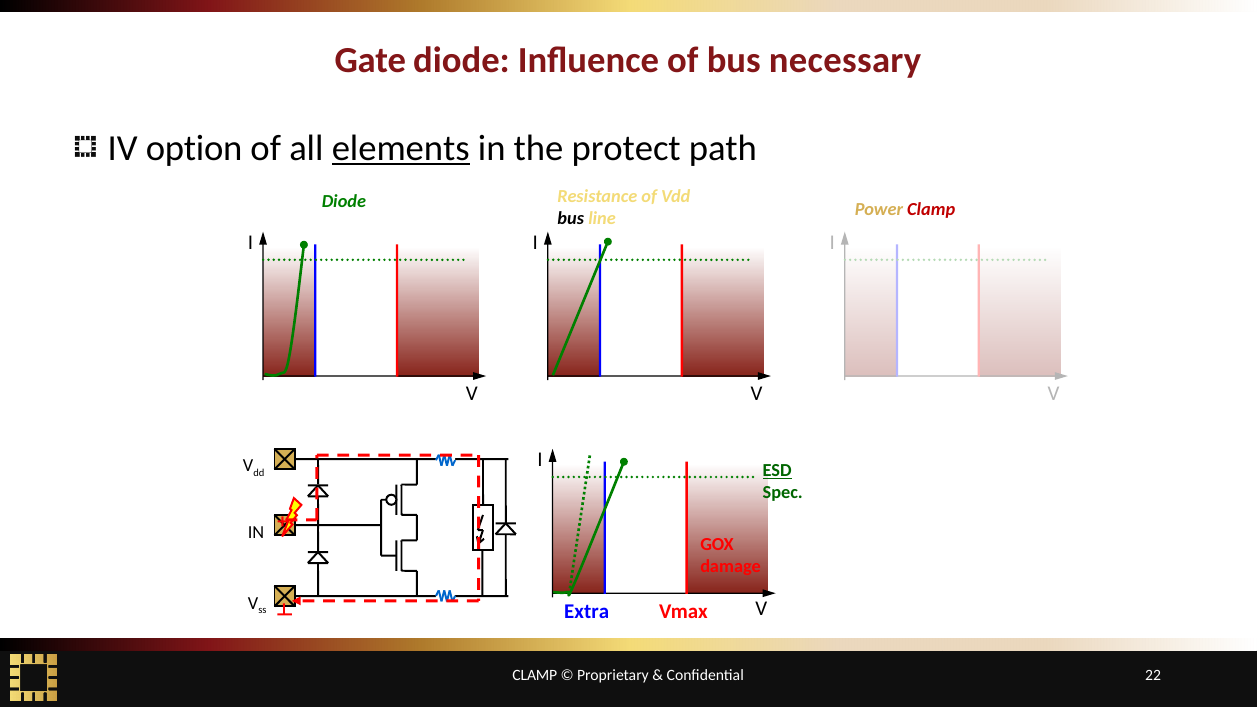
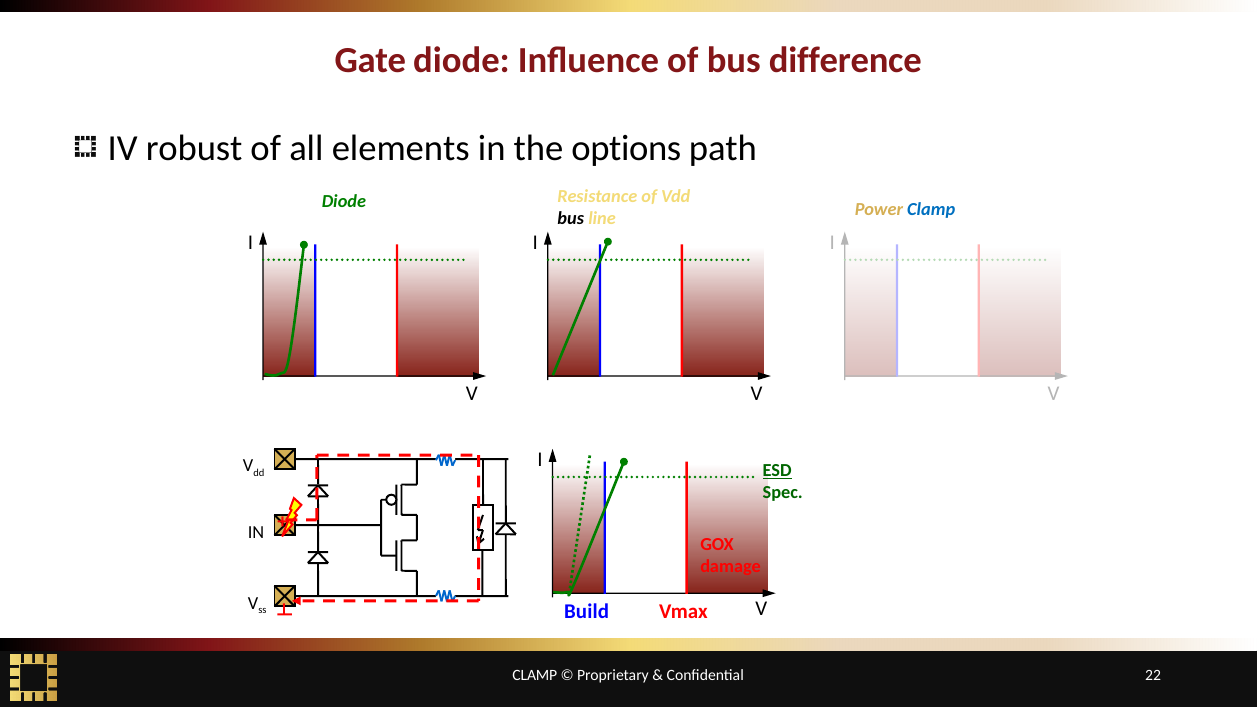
necessary: necessary -> difference
option: option -> robust
elements underline: present -> none
protect: protect -> options
Clamp at (931, 210) colour: red -> blue
Extra: Extra -> Build
